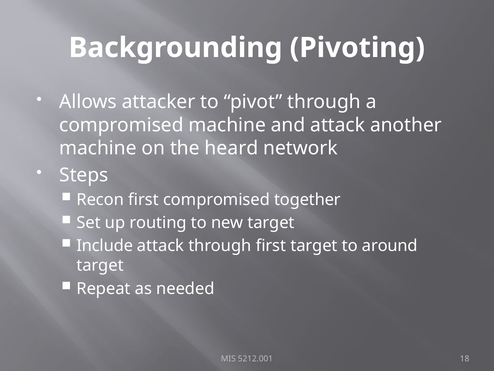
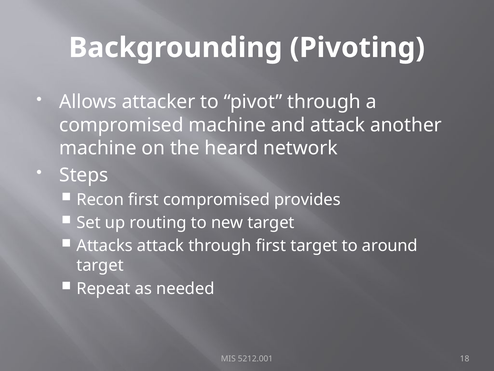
together: together -> provides
Include: Include -> Attacks
